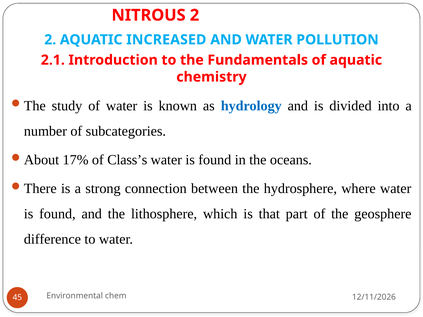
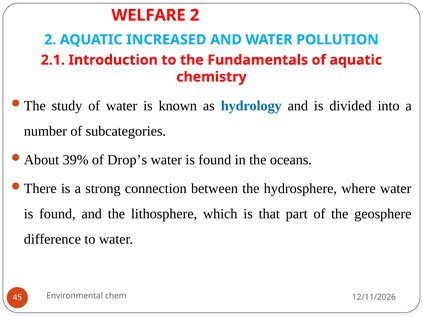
NITROUS: NITROUS -> WELFARE
17%: 17% -> 39%
Class’s: Class’s -> Drop’s
